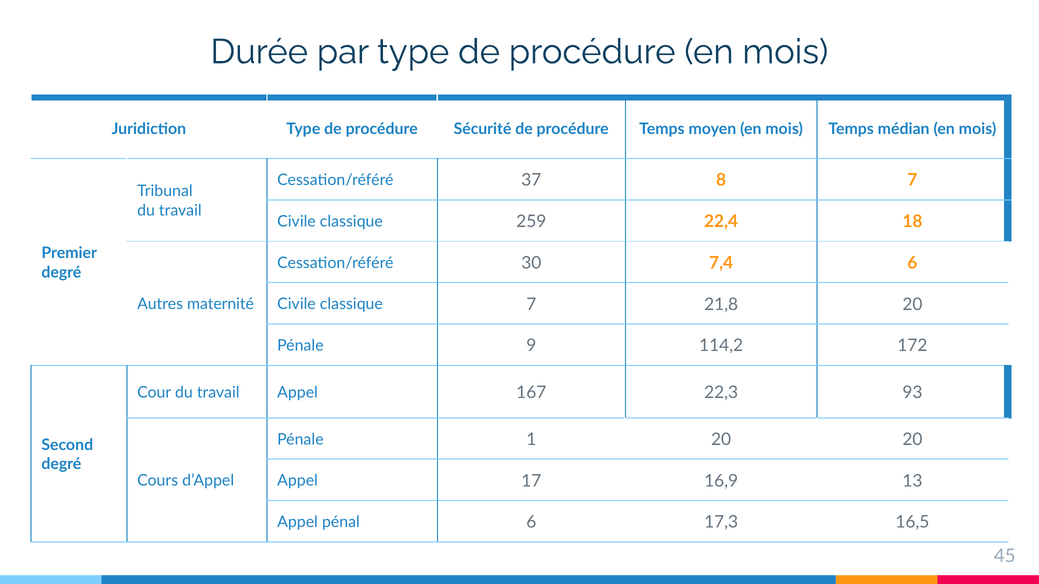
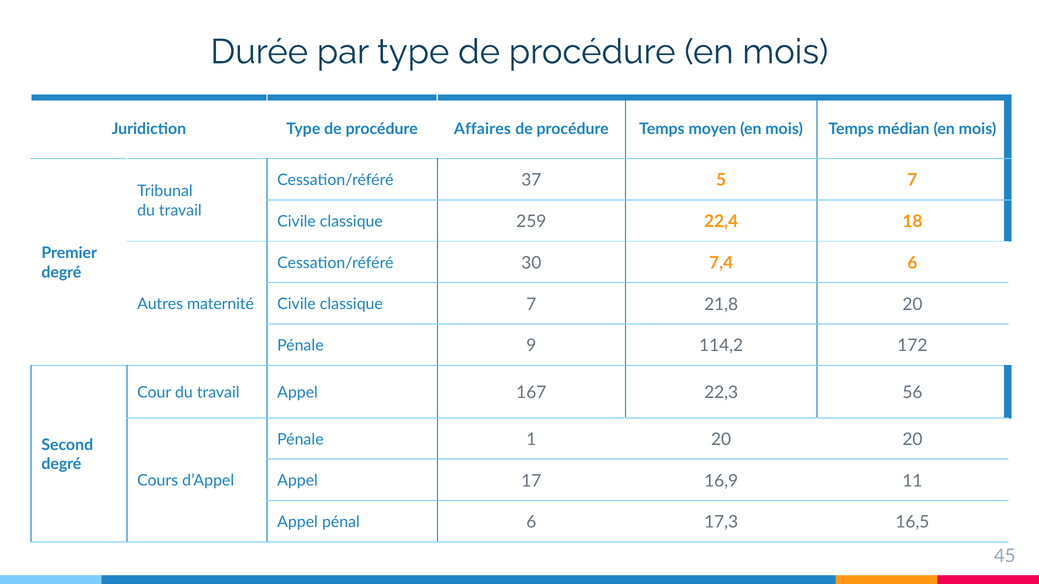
Sécurité: Sécurité -> Affaires
8: 8 -> 5
93: 93 -> 56
13: 13 -> 11
